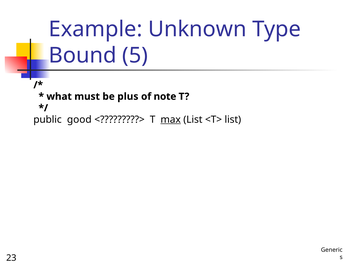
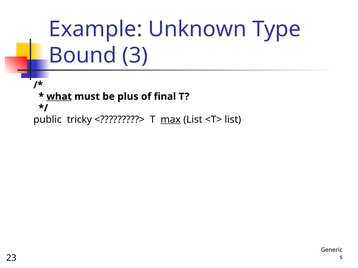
5: 5 -> 3
what underline: none -> present
note: note -> final
good: good -> tricky
